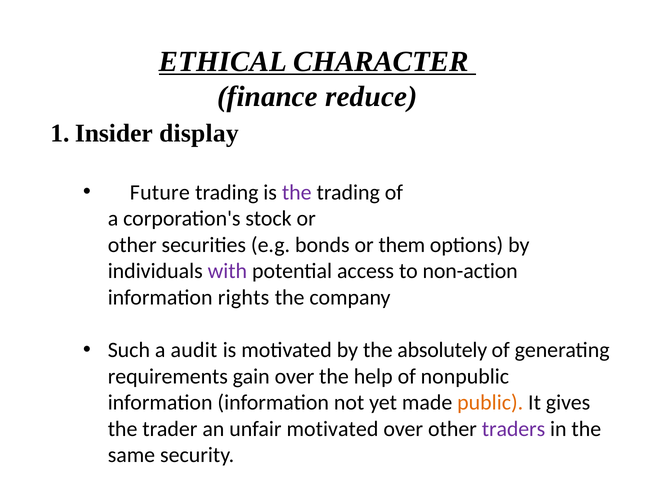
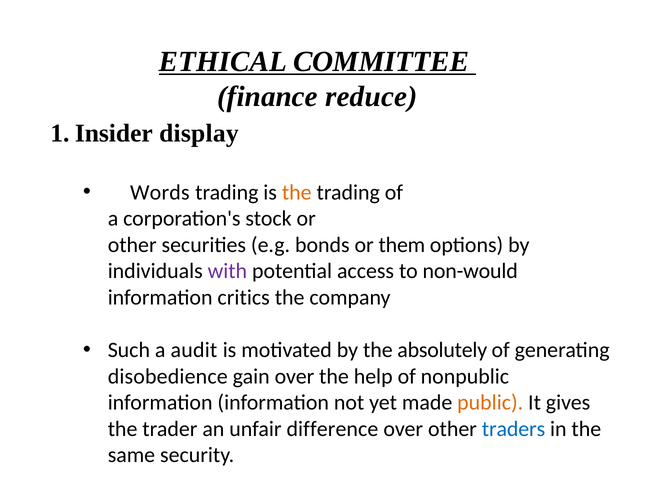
CHARACTER: CHARACTER -> COMMITTEE
Future: Future -> Words
the at (297, 192) colour: purple -> orange
non-action: non-action -> non-would
rights: rights -> critics
requirements: requirements -> disobedience
unfair motivated: motivated -> difference
traders colour: purple -> blue
